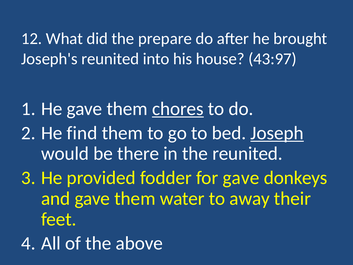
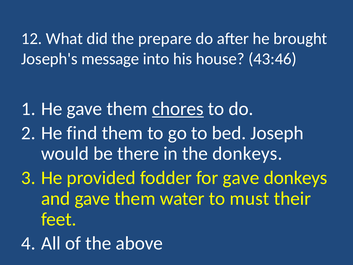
Joseph's reunited: reunited -> message
43:97: 43:97 -> 43:46
Joseph underline: present -> none
the reunited: reunited -> donkeys
away: away -> must
